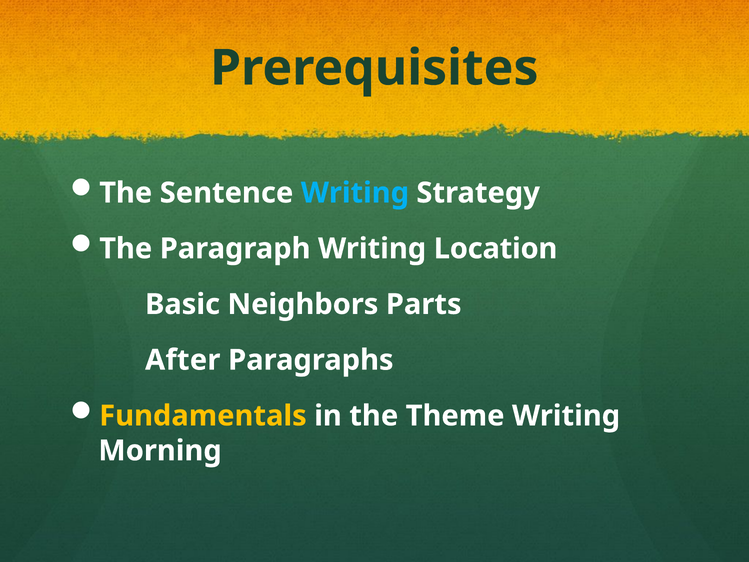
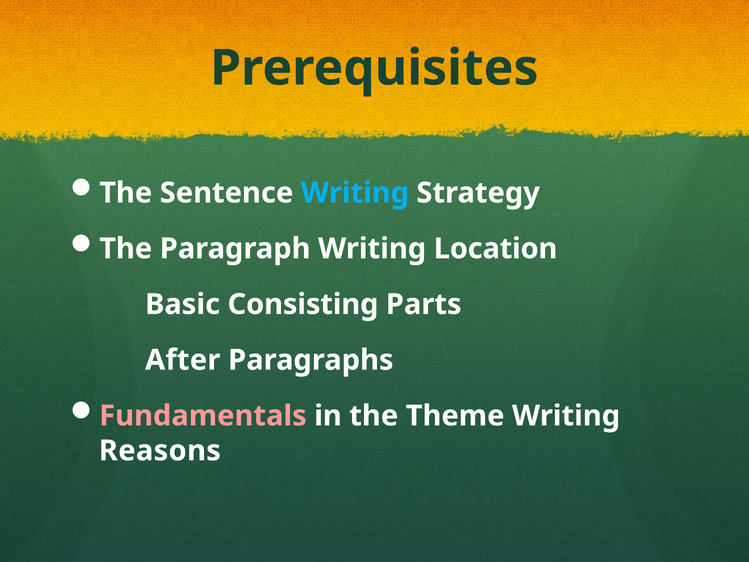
Neighbors: Neighbors -> Consisting
Fundamentals colour: yellow -> pink
Morning: Morning -> Reasons
